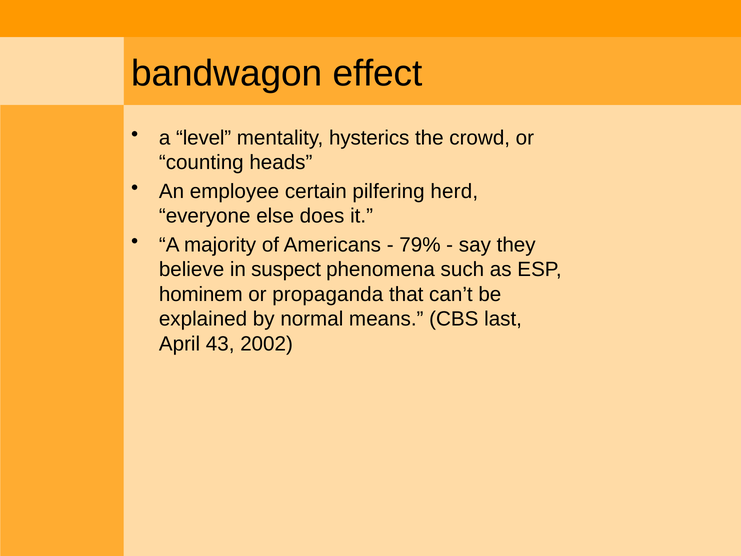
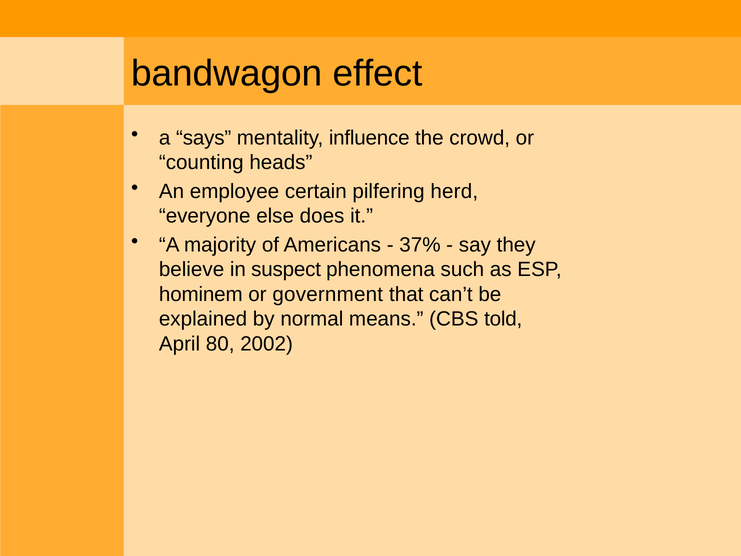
level: level -> says
hysterics: hysterics -> influence
79%: 79% -> 37%
propaganda: propaganda -> government
last: last -> told
43: 43 -> 80
